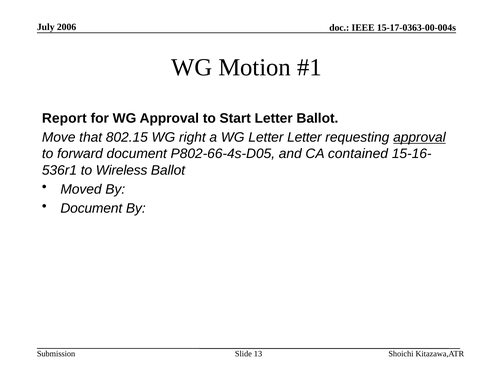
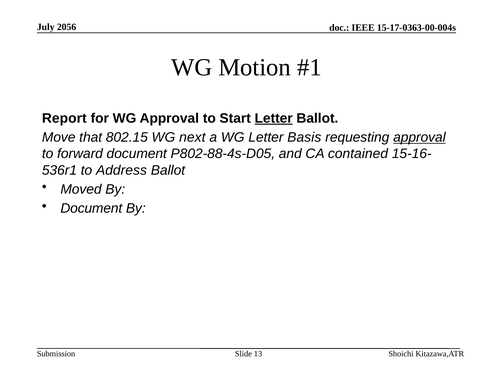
2006: 2006 -> 2056
Letter at (274, 118) underline: none -> present
right: right -> next
Letter Letter: Letter -> Basis
P802-66-4s-D05: P802-66-4s-D05 -> P802-88-4s-D05
Wireless: Wireless -> Address
